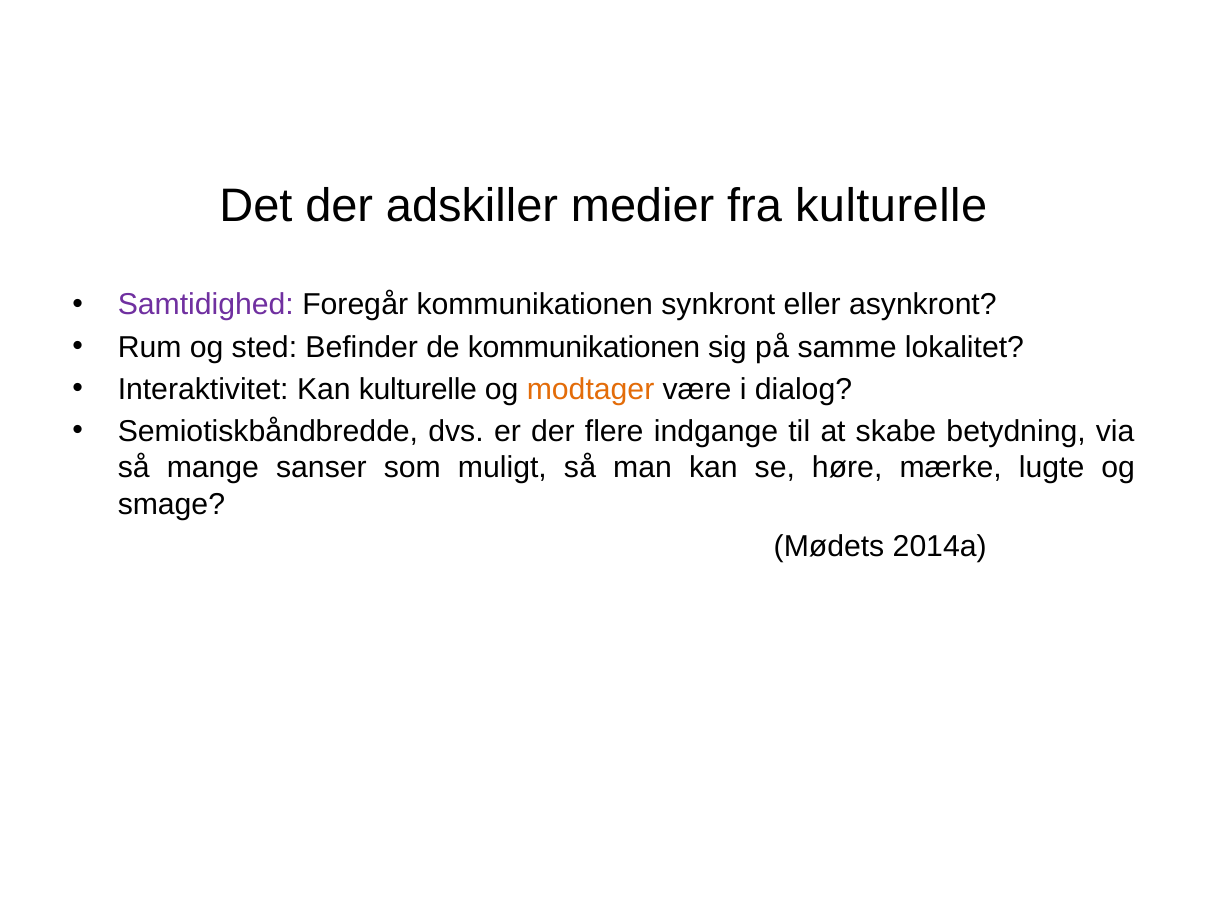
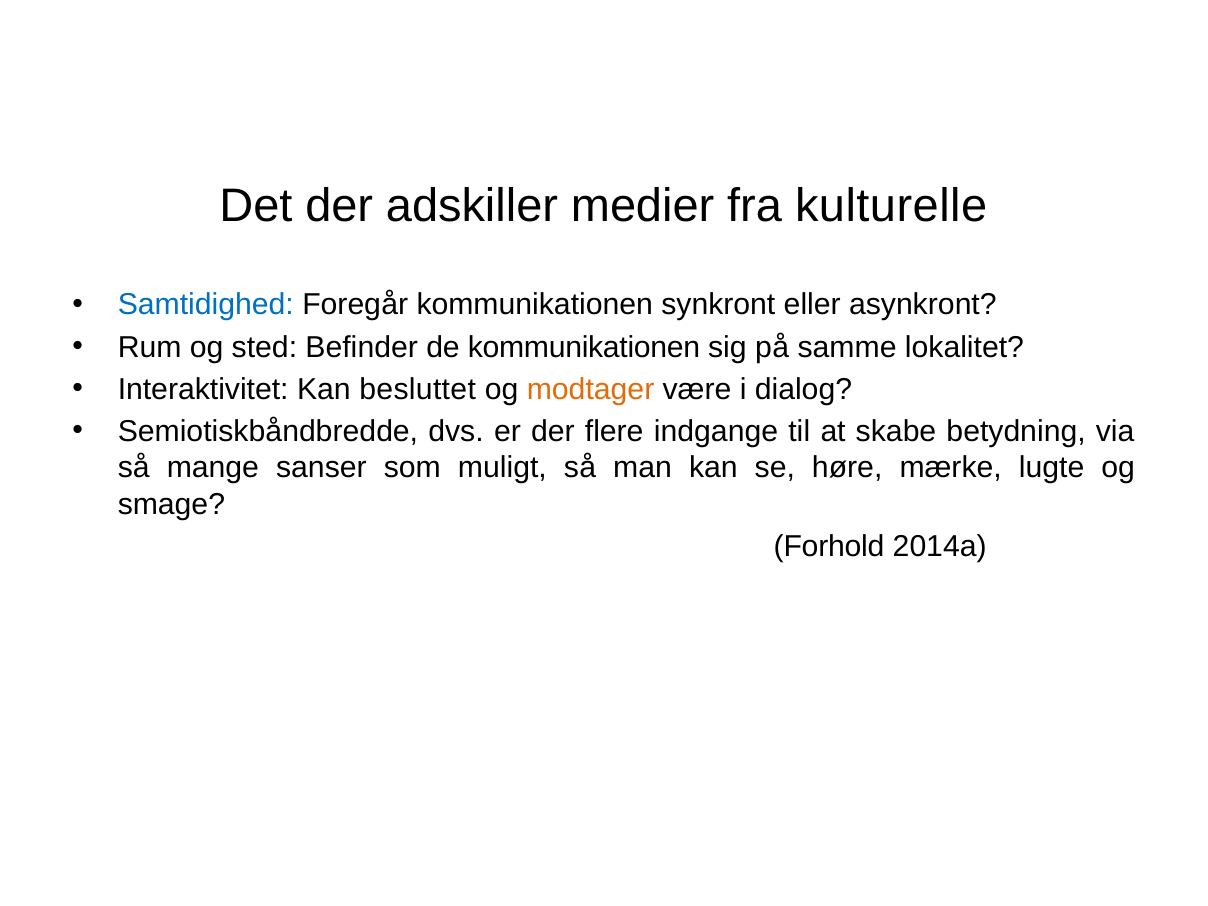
Samtidighed colour: purple -> blue
Kan kulturelle: kulturelle -> besluttet
Mødets: Mødets -> Forhold
